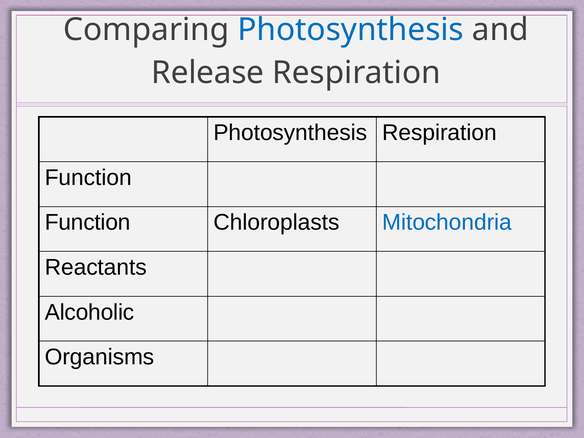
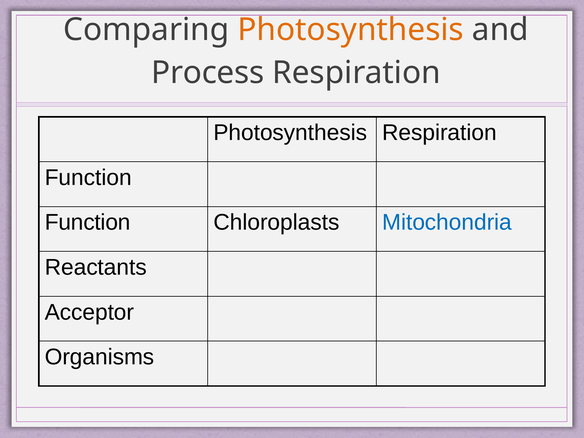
Photosynthesis at (351, 30) colour: blue -> orange
Release: Release -> Process
Alcoholic: Alcoholic -> Acceptor
